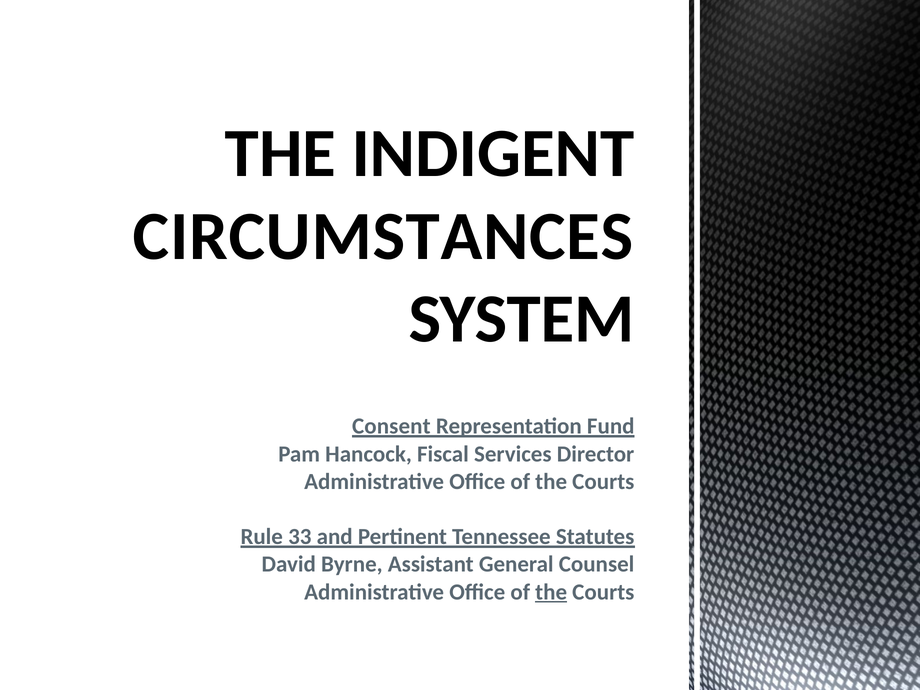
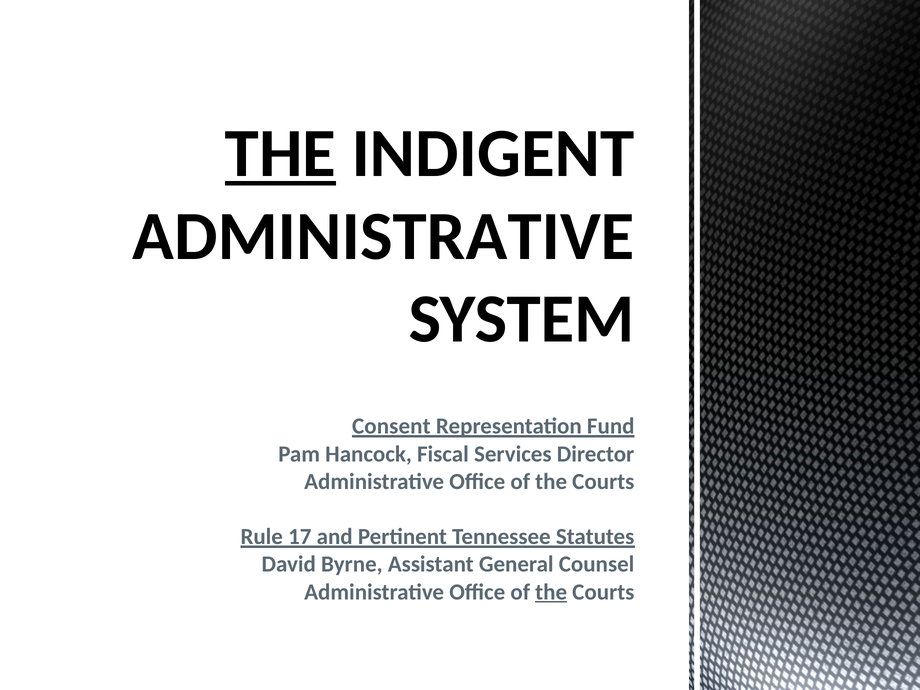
THE at (280, 154) underline: none -> present
CIRCUMSTANCES at (383, 236): CIRCUMSTANCES -> ADMINISTRATIVE
33: 33 -> 17
